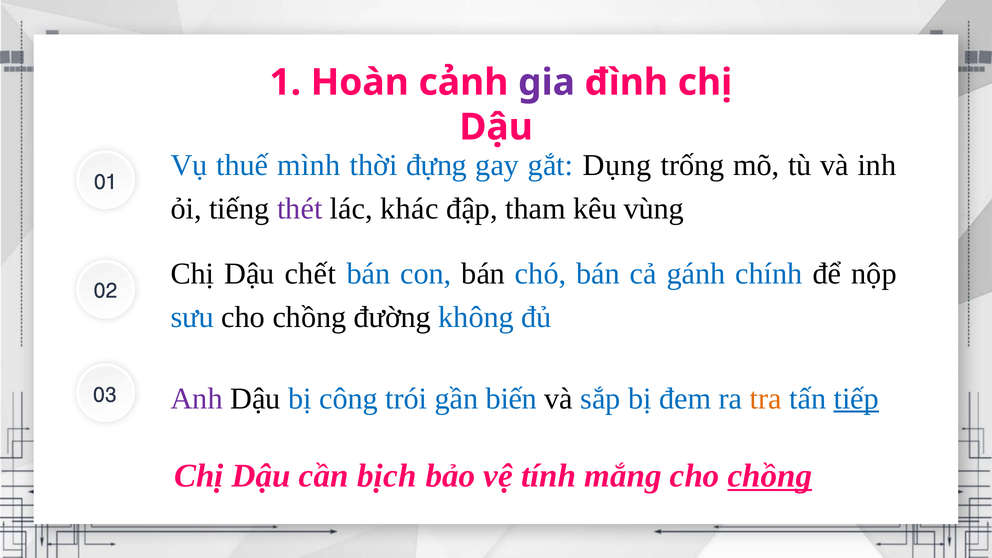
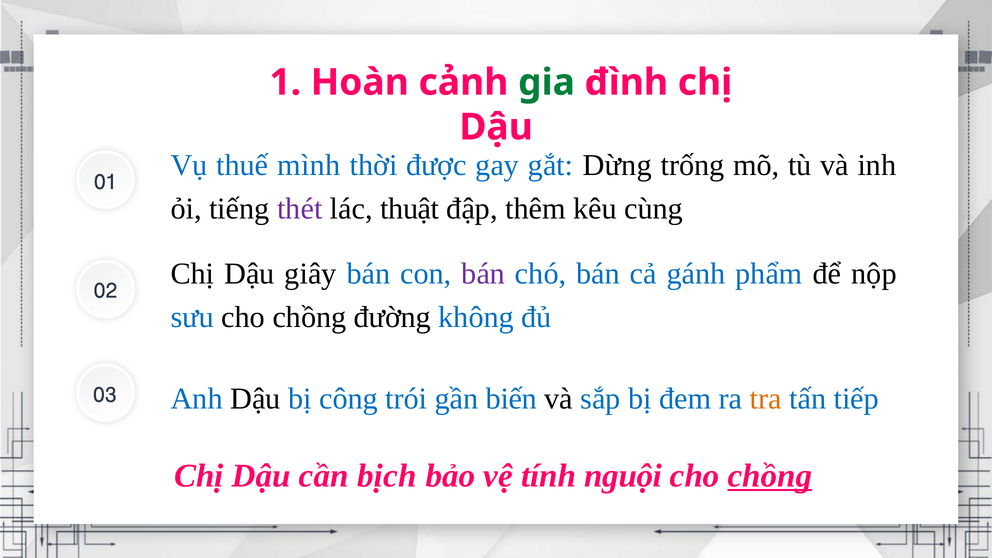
gia colour: purple -> green
đựng: đựng -> được
Dụng: Dụng -> Dừng
khác: khác -> thuật
tham: tham -> thêm
vùng: vùng -> cùng
chết: chết -> giây
bán at (483, 274) colour: black -> purple
chính: chính -> phẩm
Anh colour: purple -> blue
tiếp underline: present -> none
mắng: mắng -> nguội
